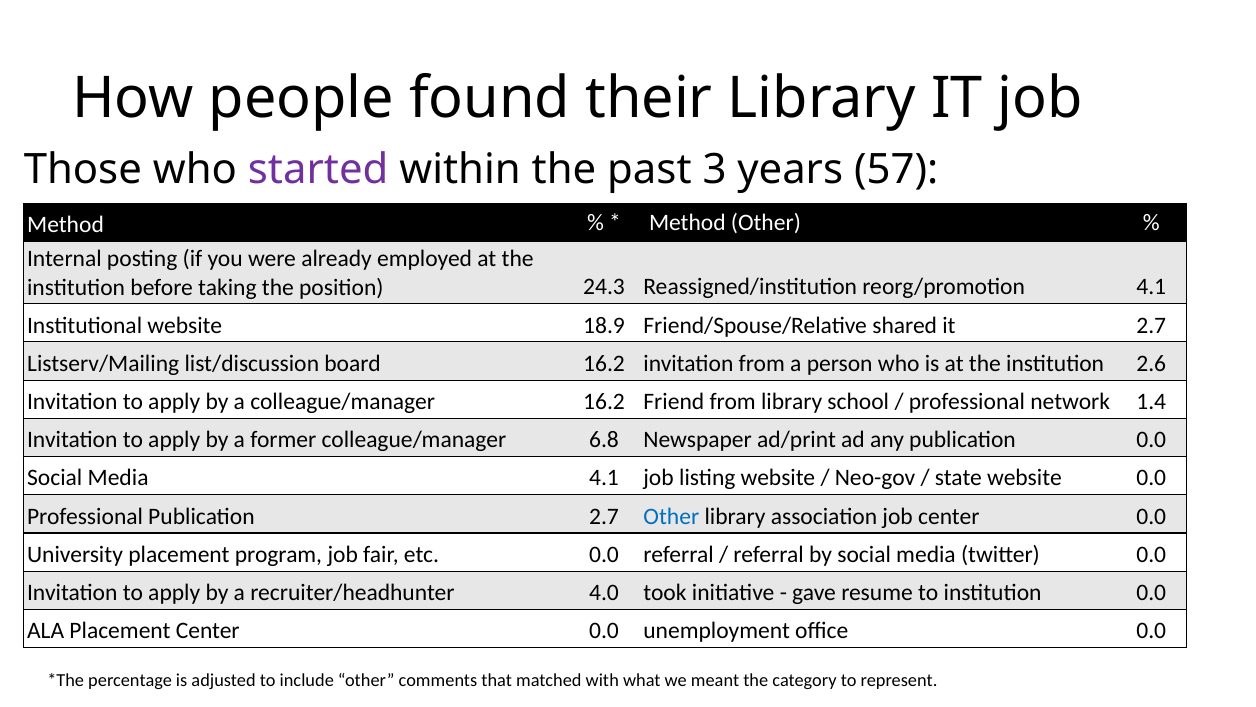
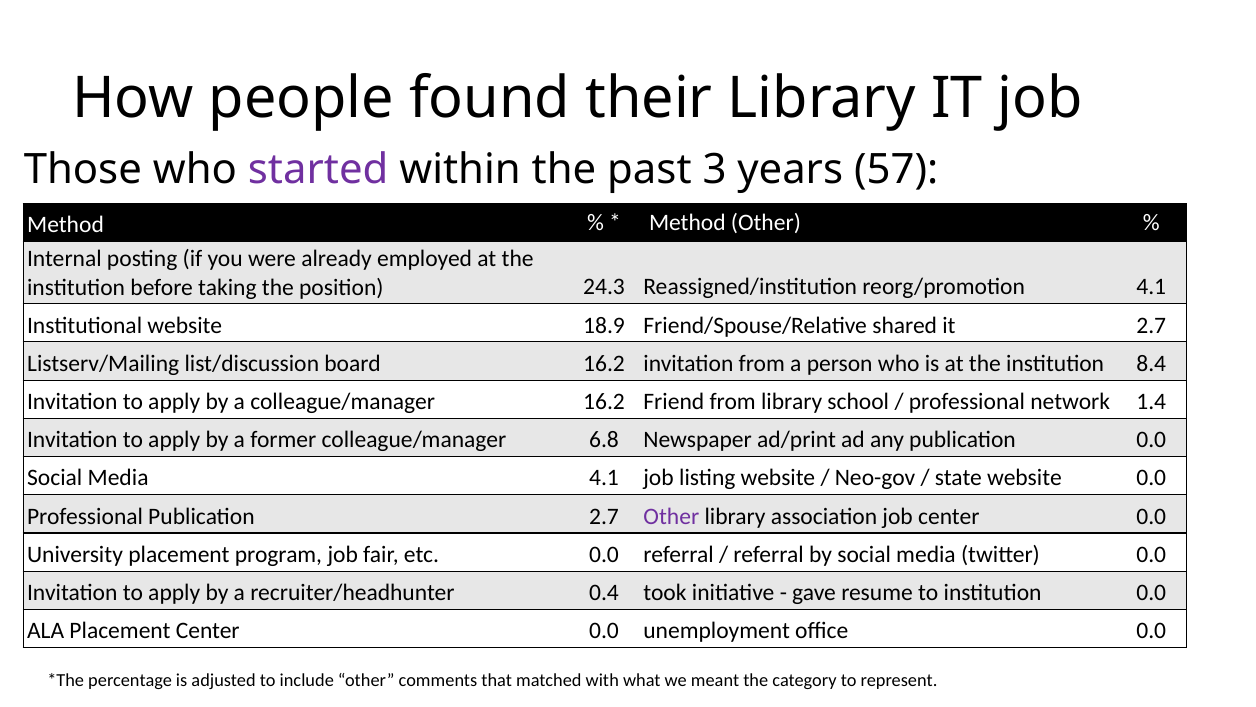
2.6: 2.6 -> 8.4
Other at (671, 516) colour: blue -> purple
4.0: 4.0 -> 0.4
